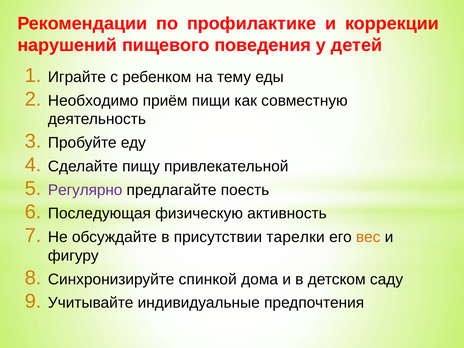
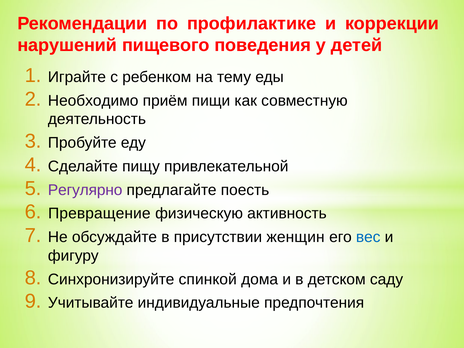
Последующая: Последующая -> Превращение
тарелки: тарелки -> женщин
вес colour: orange -> blue
